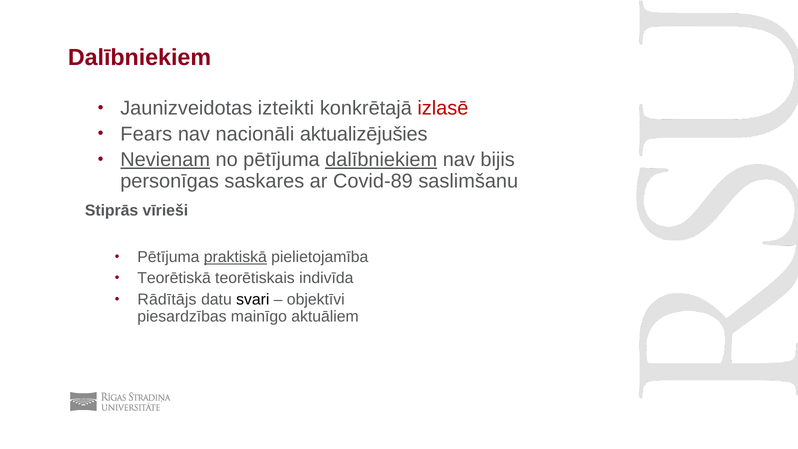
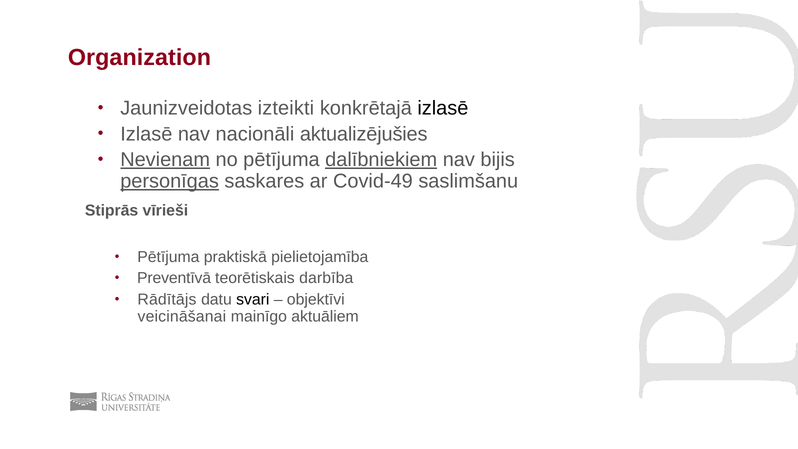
Dalībniekiem at (139, 58): Dalībniekiem -> Organization
izlasē at (443, 108) colour: red -> black
Fears at (146, 134): Fears -> Izlasē
personīgas underline: none -> present
Covid-89: Covid-89 -> Covid-49
praktiskā underline: present -> none
Teorētiskā: Teorētiskā -> Preventīvā
indivīda: indivīda -> darbība
piesardzības: piesardzības -> veicināšanai
